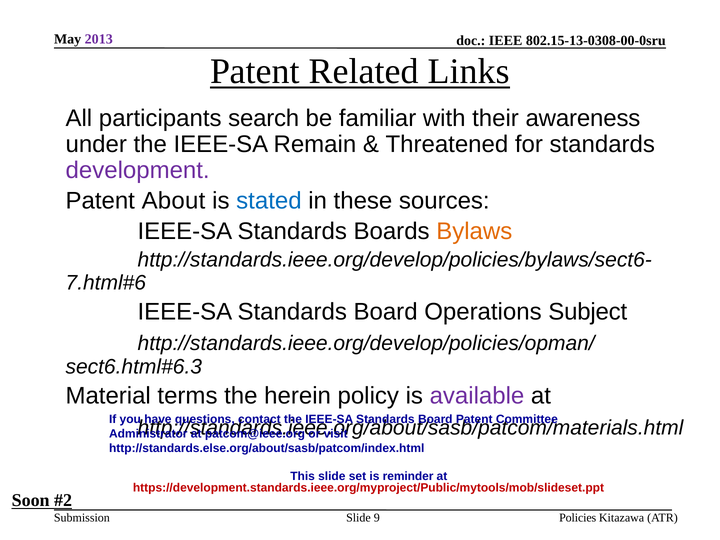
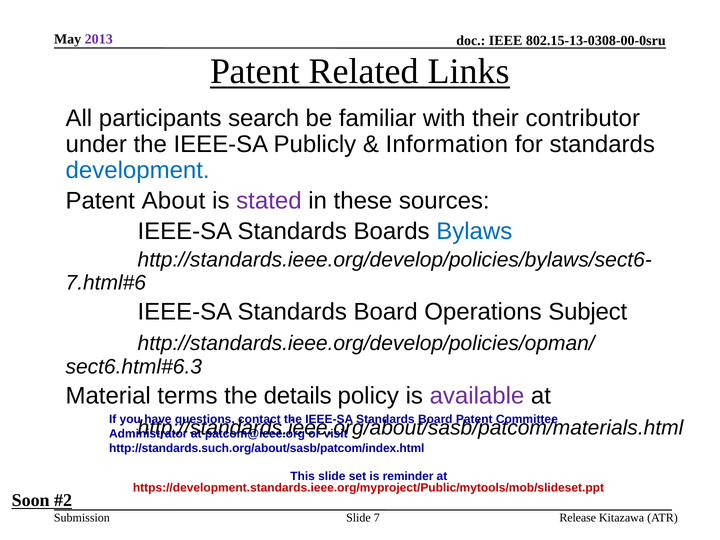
awareness: awareness -> contributor
Remain: Remain -> Publicly
Threatened: Threatened -> Information
development colour: purple -> blue
stated colour: blue -> purple
Bylaws colour: orange -> blue
herein: herein -> details
http://standards.else.org/about/sasb/patcom/index.html: http://standards.else.org/about/sasb/patcom/index.html -> http://standards.such.org/about/sasb/patcom/index.html
Policies: Policies -> Release
9: 9 -> 7
